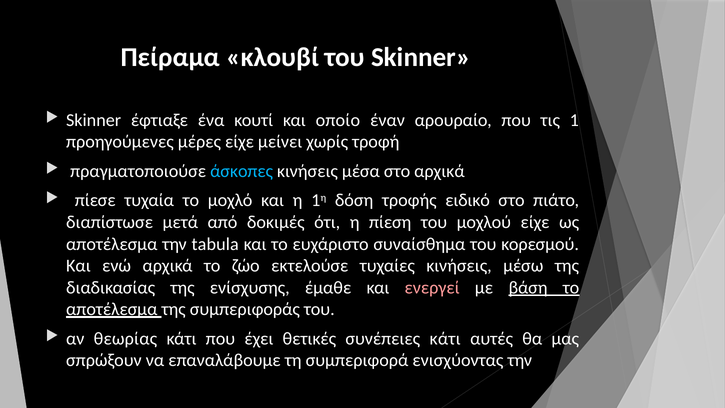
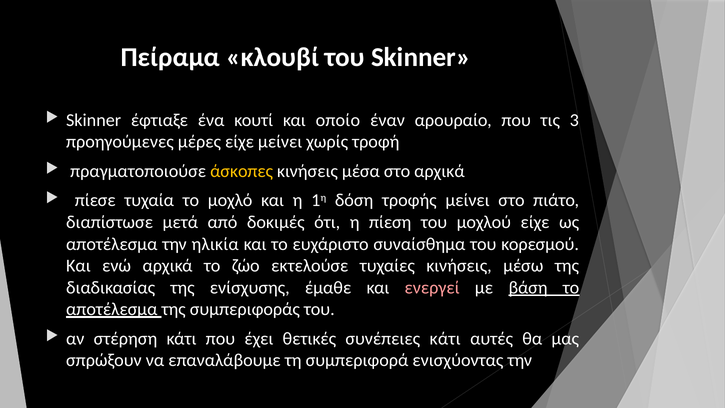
1: 1 -> 3
άσκοπες colour: light blue -> yellow
τροφής ειδικό: ειδικό -> μείνει
tabula: tabula -> ηλικία
θεωρίας: θεωρίας -> στέρηση
